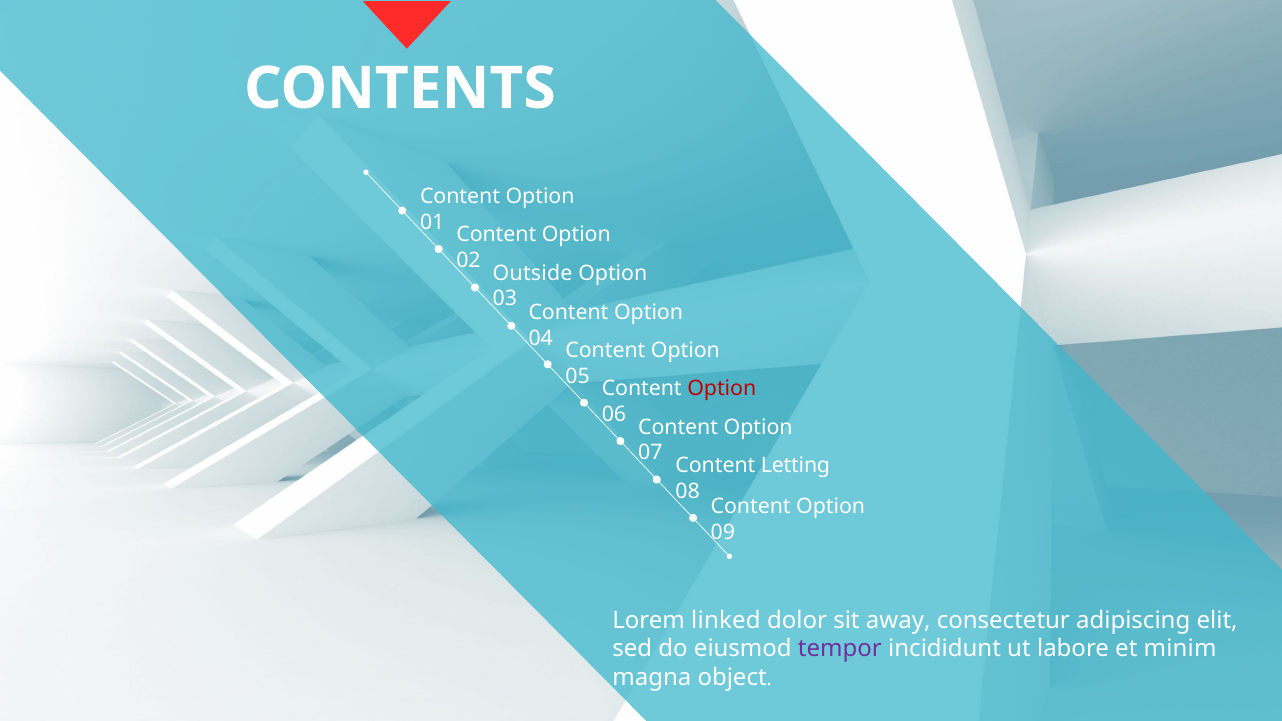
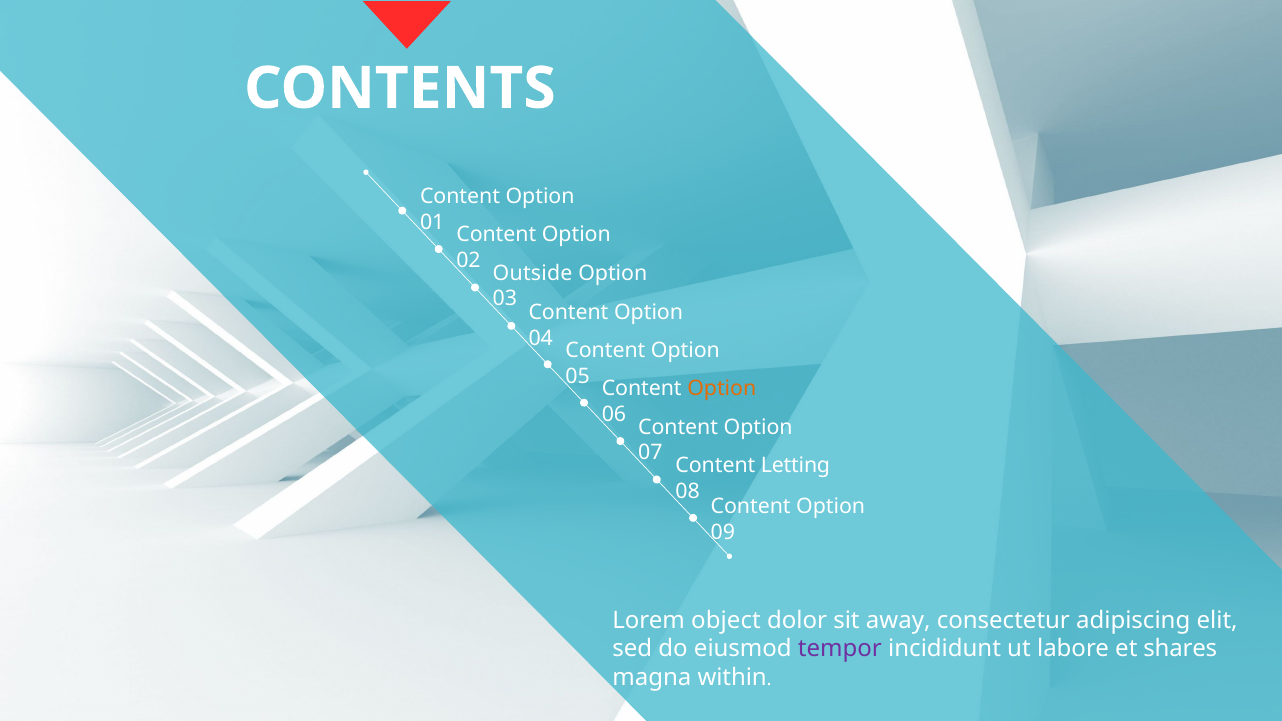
Option at (722, 388) colour: red -> orange
linked: linked -> object
minim: minim -> shares
object: object -> within
